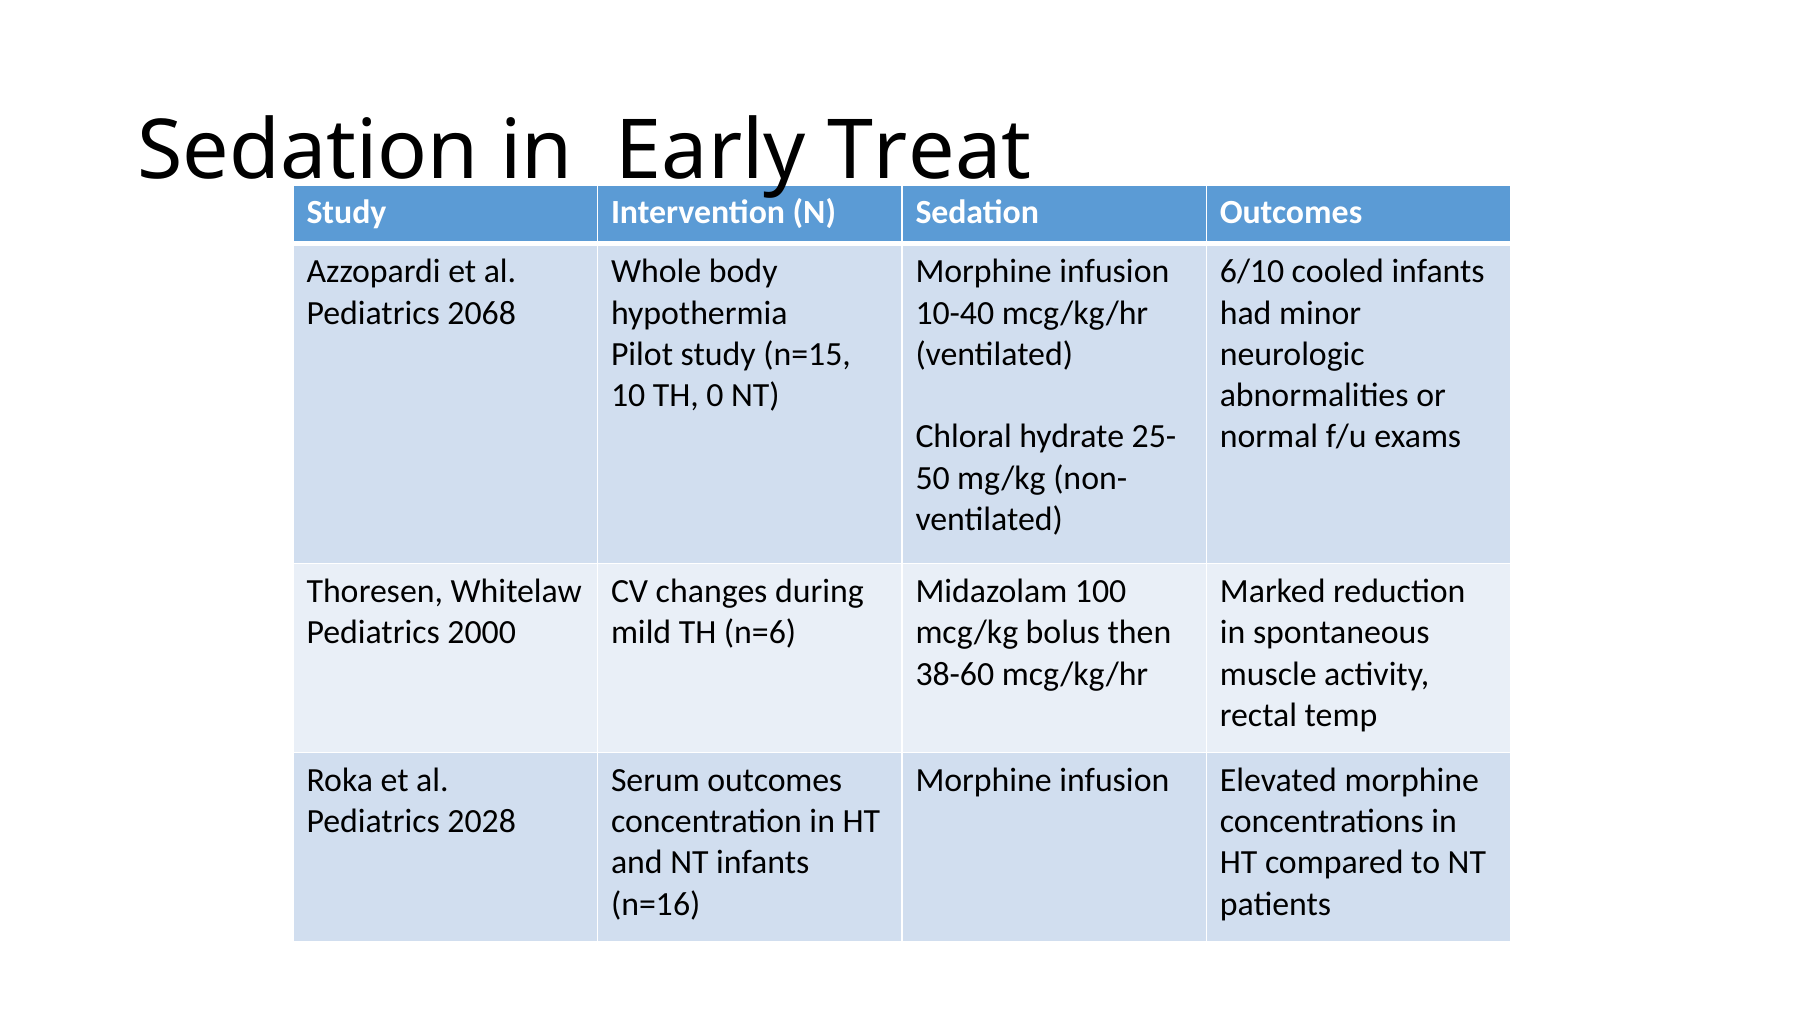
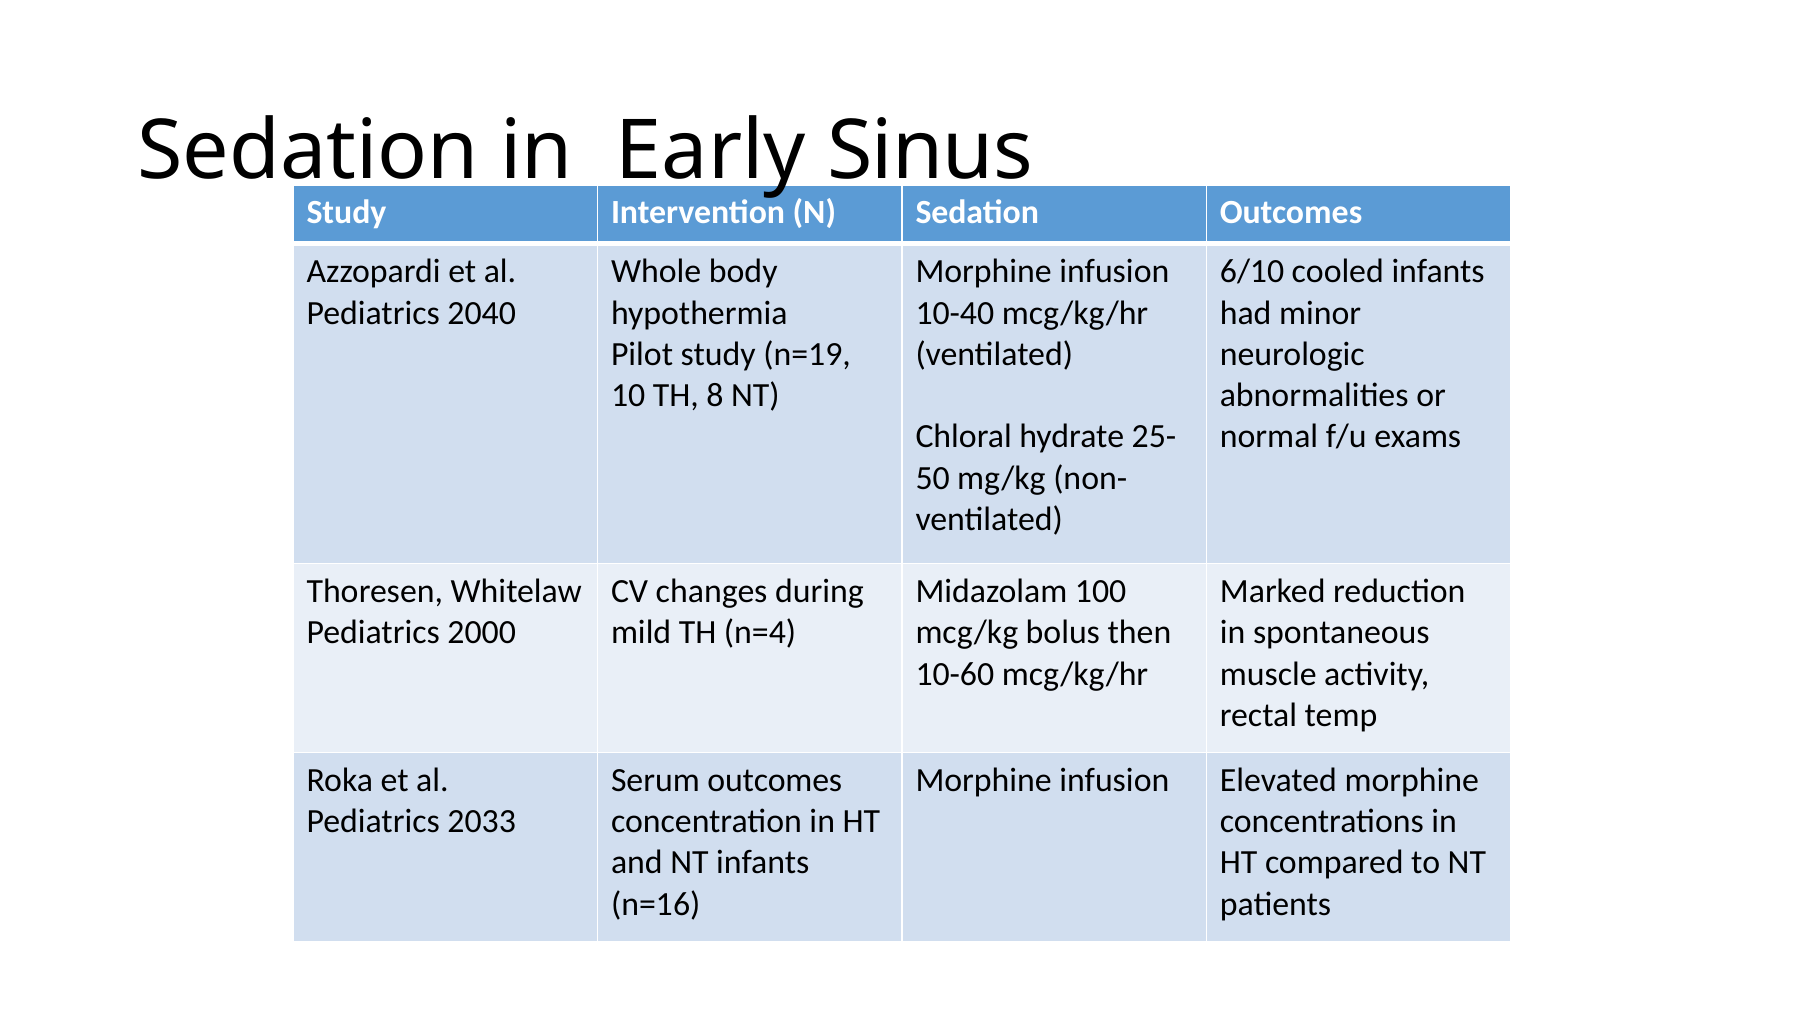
Treat: Treat -> Sinus
2068: 2068 -> 2040
n=15: n=15 -> n=19
0: 0 -> 8
n=6: n=6 -> n=4
38-60: 38-60 -> 10-60
2028: 2028 -> 2033
